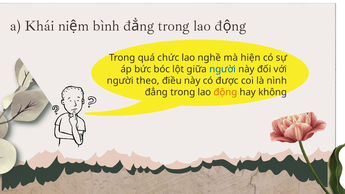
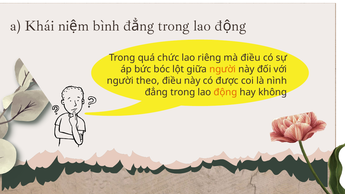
nghề: nghề -> riêng
mà hiện: hiện -> điều
người at (223, 69) colour: blue -> orange
